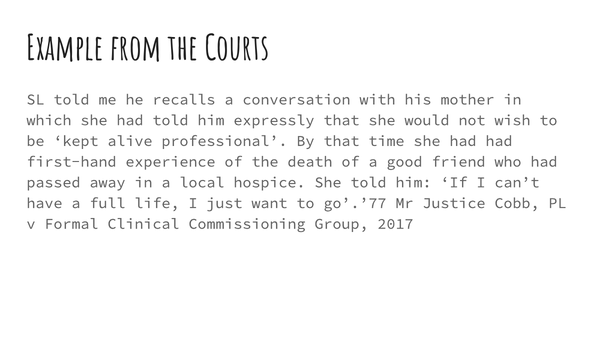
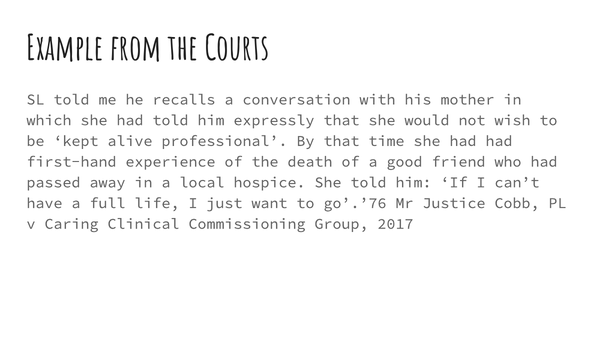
go’.’77: go’.’77 -> go’.’76
Formal: Formal -> Caring
